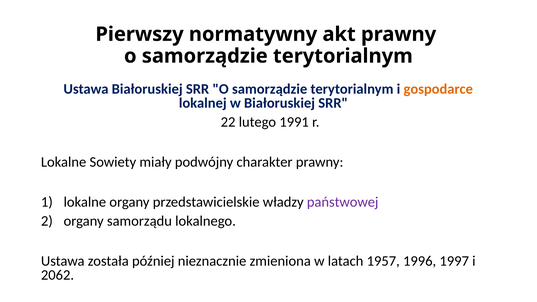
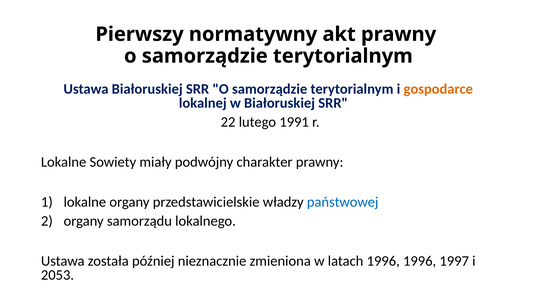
państwowej colour: purple -> blue
latach 1957: 1957 -> 1996
2062: 2062 -> 2053
